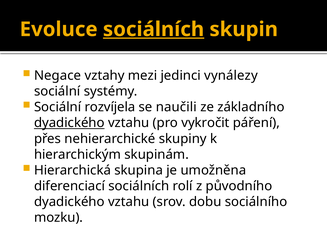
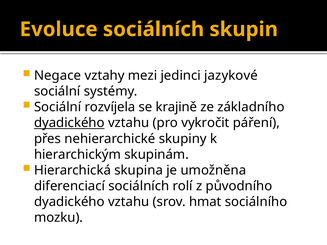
sociálních at (154, 29) underline: present -> none
vynálezy: vynálezy -> jazykové
naučili: naučili -> krajině
dobu: dobu -> hmat
